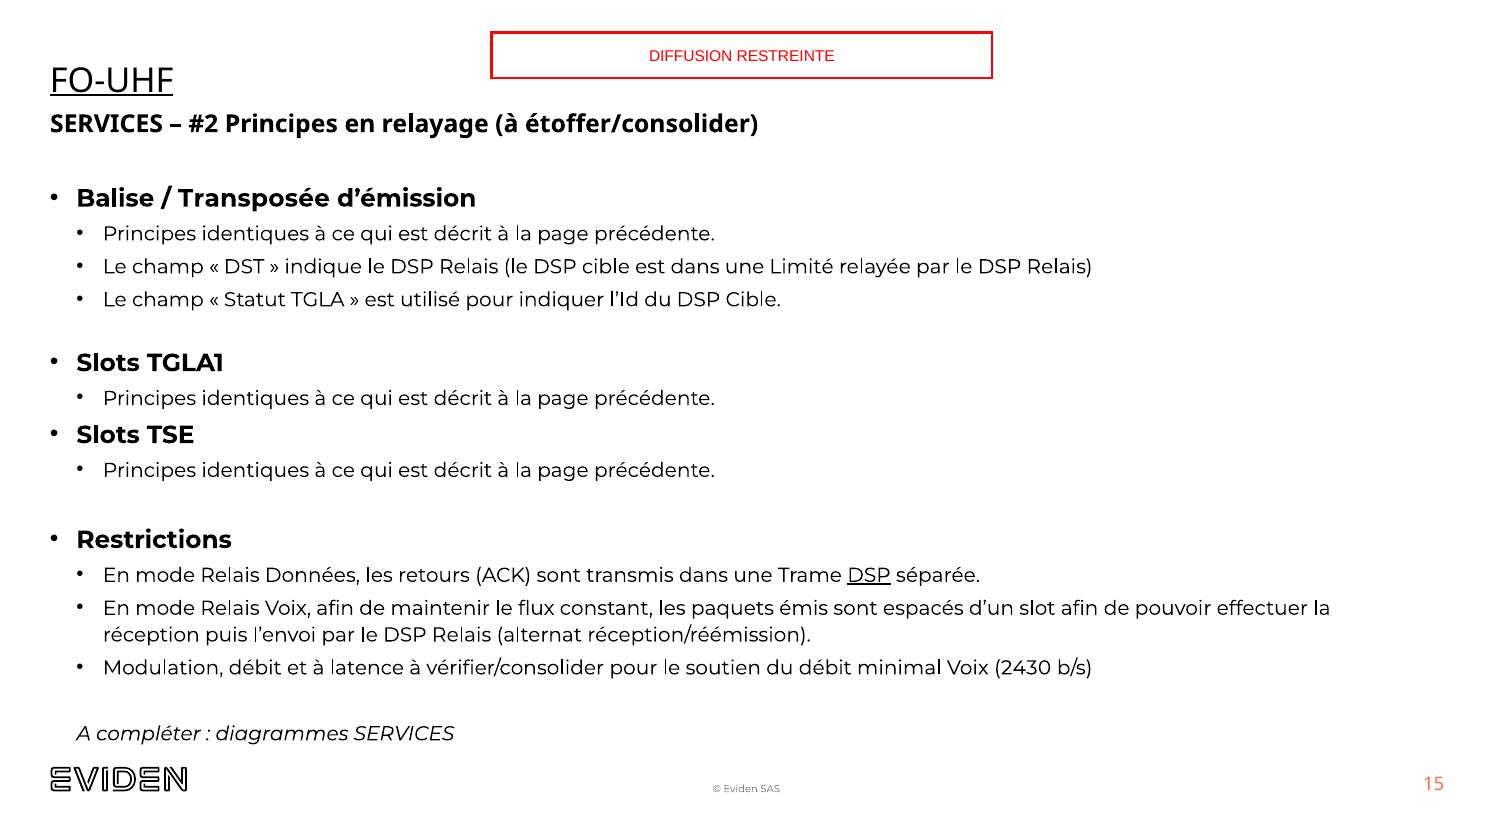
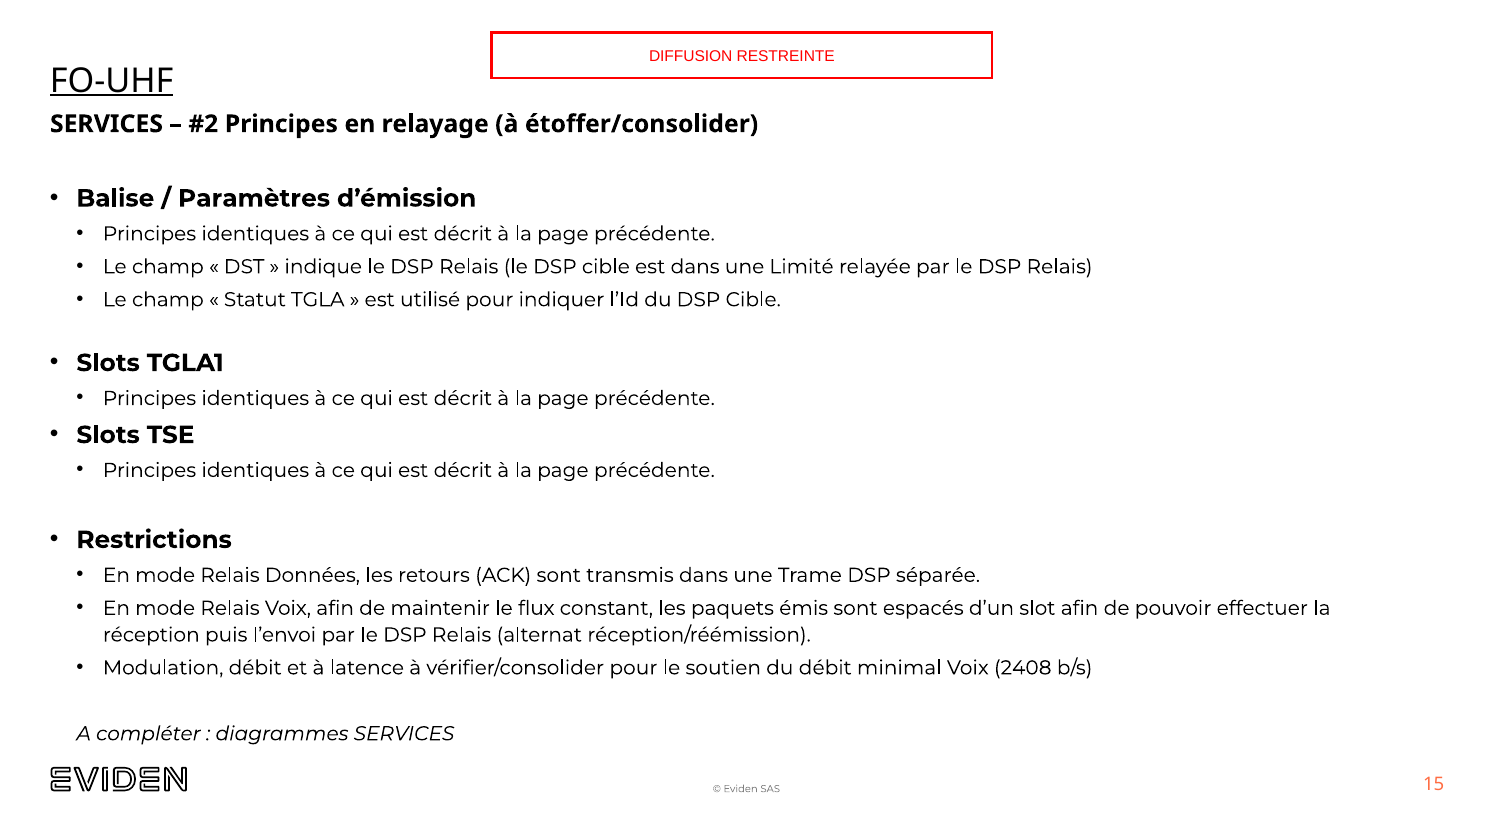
Transposée: Transposée -> Paramètres
DSP at (869, 575) underline: present -> none
2430: 2430 -> 2408
